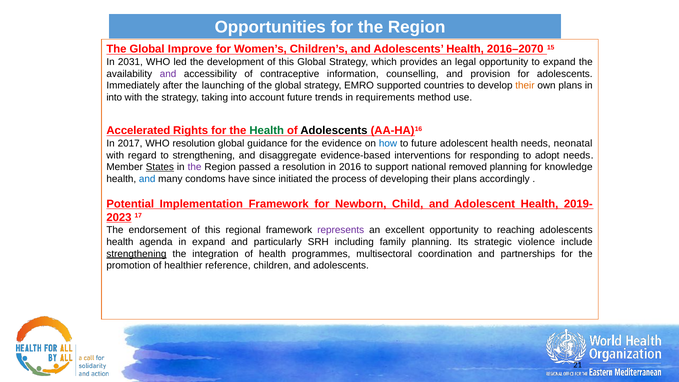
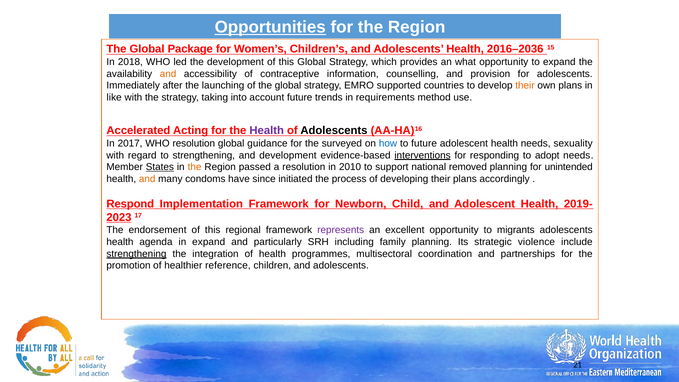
Opportunities underline: none -> present
Improve: Improve -> Package
2016–2070: 2016–2070 -> 2016–2036
2031: 2031 -> 2018
legal: legal -> what
and at (168, 74) colour: purple -> orange
into at (114, 98): into -> like
Rights: Rights -> Acting
Health at (267, 131) colour: green -> purple
evidence: evidence -> surveyed
neonatal: neonatal -> sexuality
and disaggregate: disaggregate -> development
interventions underline: none -> present
the at (195, 167) colour: purple -> orange
2016: 2016 -> 2010
knowledge: knowledge -> unintended
and at (147, 179) colour: blue -> orange
Potential: Potential -> Respond
reaching: reaching -> migrants
